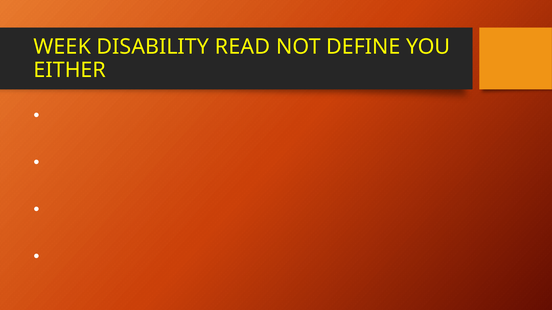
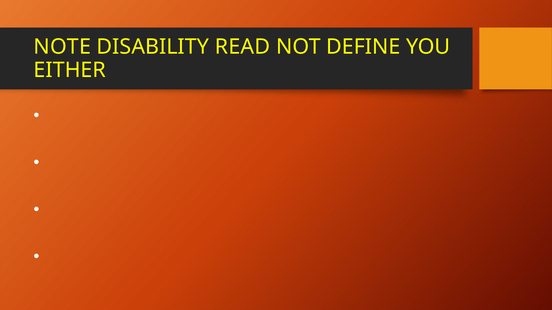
WEEK: WEEK -> NOTE
